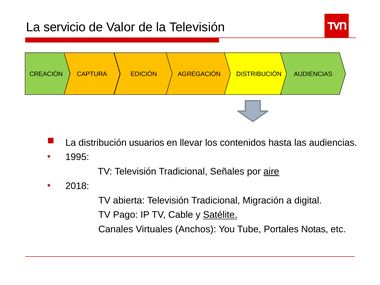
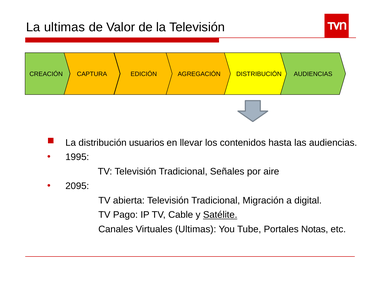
La servicio: servicio -> ultimas
aire underline: present -> none
2018: 2018 -> 2095
Virtuales Anchos: Anchos -> Ultimas
